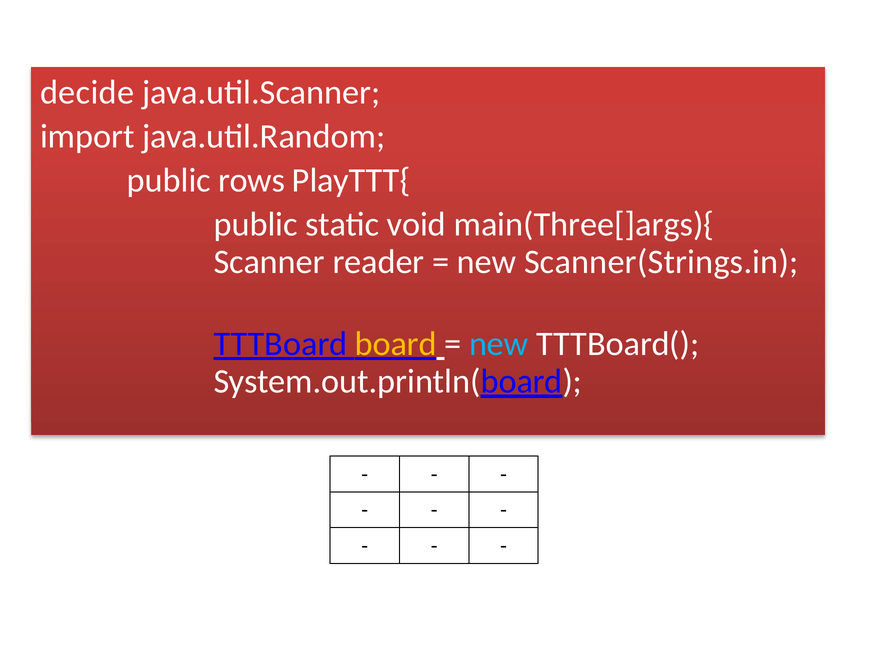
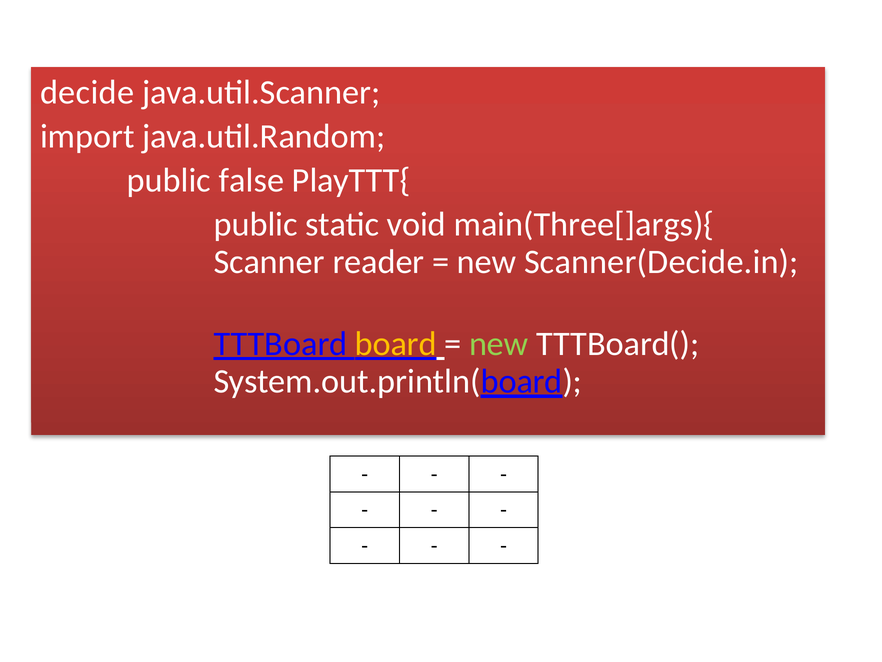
rows: rows -> false
Scanner(Strings.in: Scanner(Strings.in -> Scanner(Decide.in
new at (499, 344) colour: light blue -> light green
